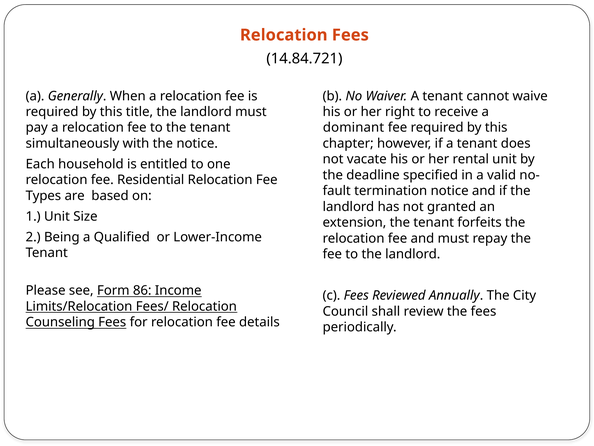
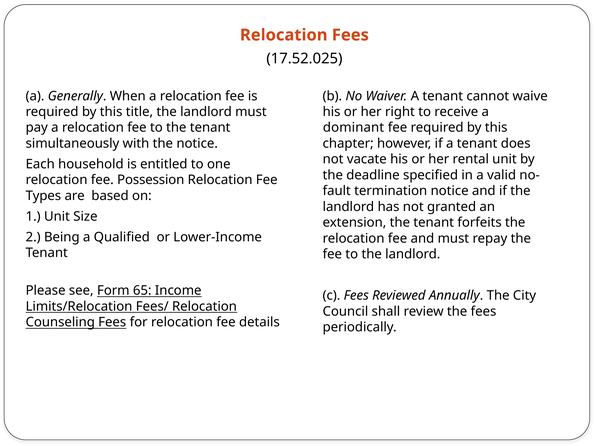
14.84.721: 14.84.721 -> 17.52.025
Residential: Residential -> Possession
86: 86 -> 65
